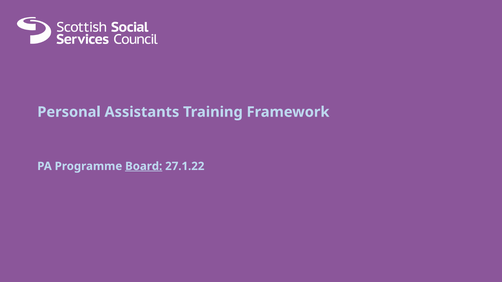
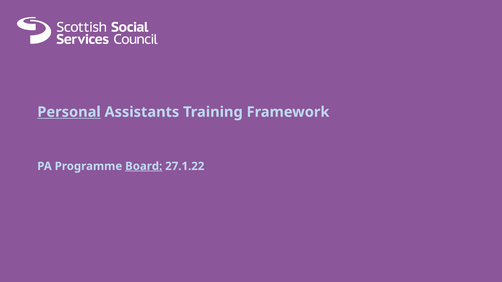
Personal underline: none -> present
